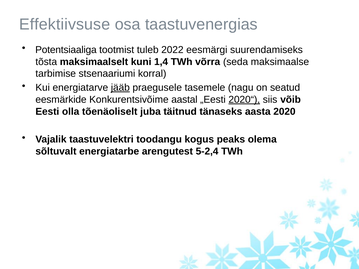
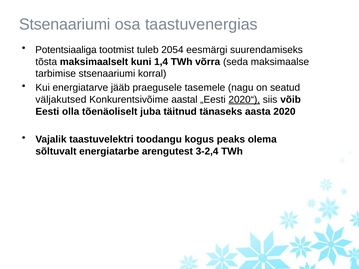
Effektiivsuse at (65, 24): Effektiivsuse -> Stsenaariumi
2022: 2022 -> 2054
jääb underline: present -> none
eesmärkide: eesmärkide -> väljakutsed
5-2,4: 5-2,4 -> 3-2,4
